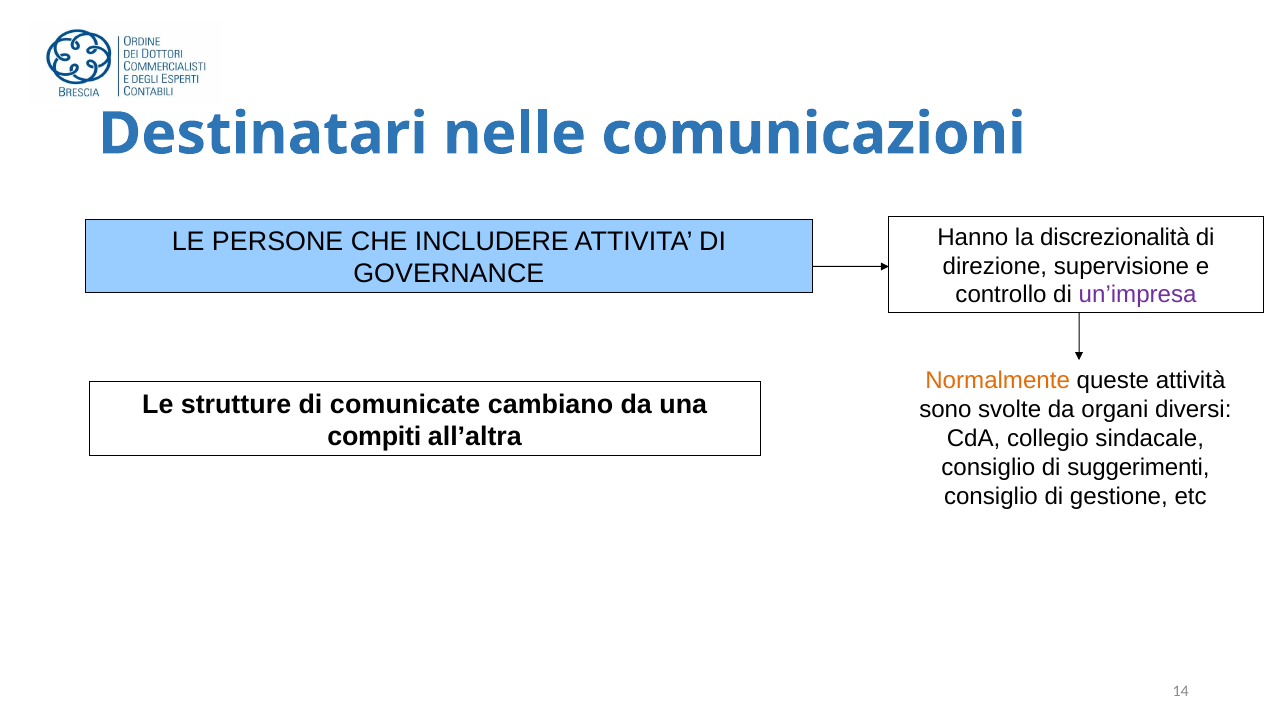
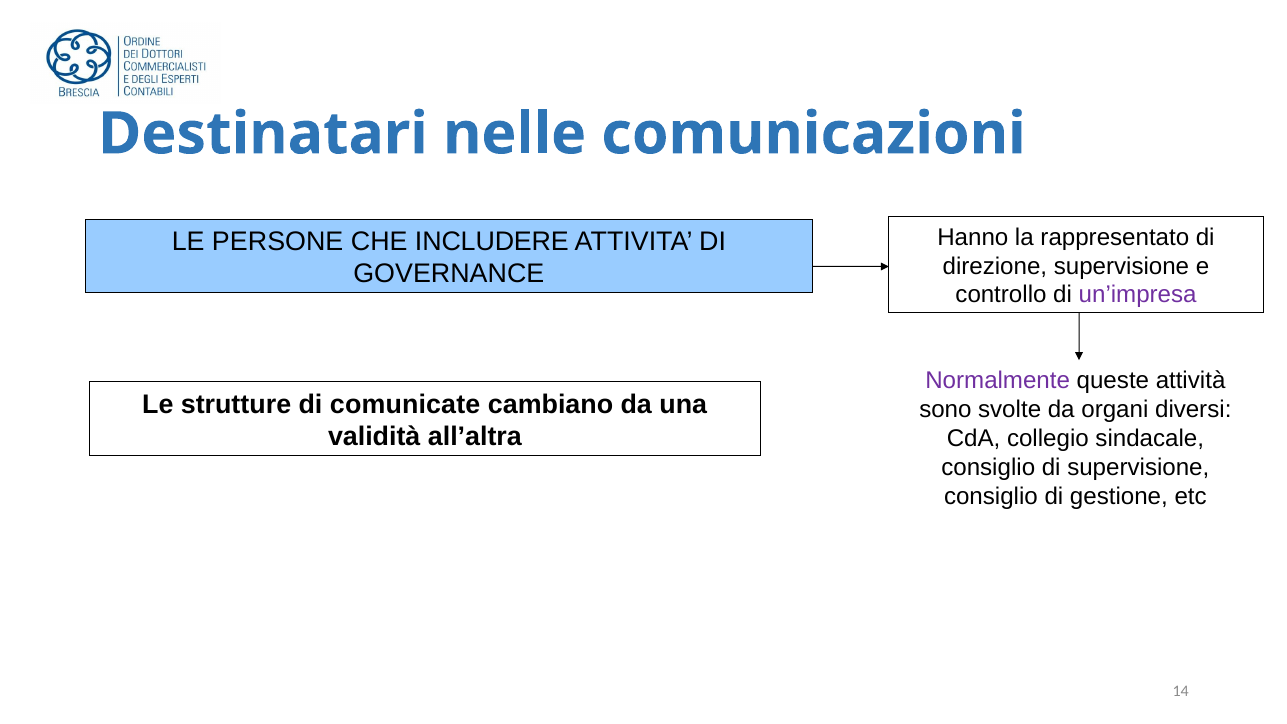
discrezionalità: discrezionalità -> rappresentato
Normalmente colour: orange -> purple
compiti: compiti -> validità
di suggerimenti: suggerimenti -> supervisione
